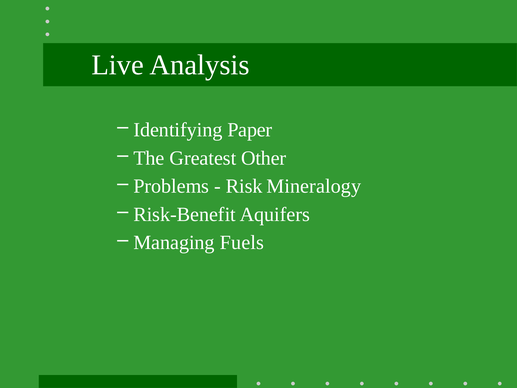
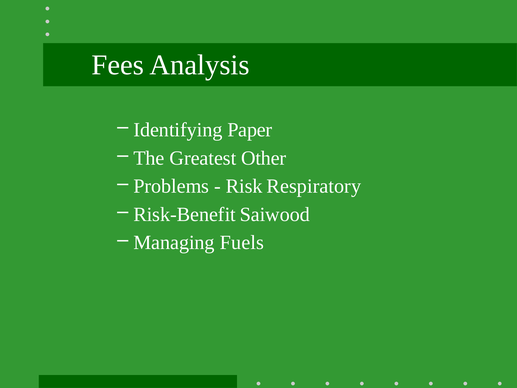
Live: Live -> Fees
Mineralogy: Mineralogy -> Respiratory
Aquifers: Aquifers -> Saiwood
